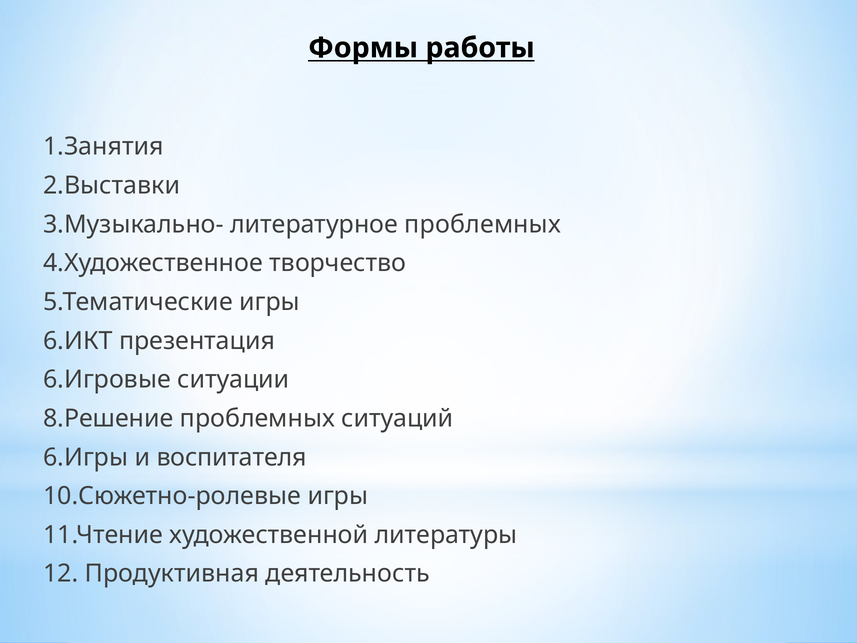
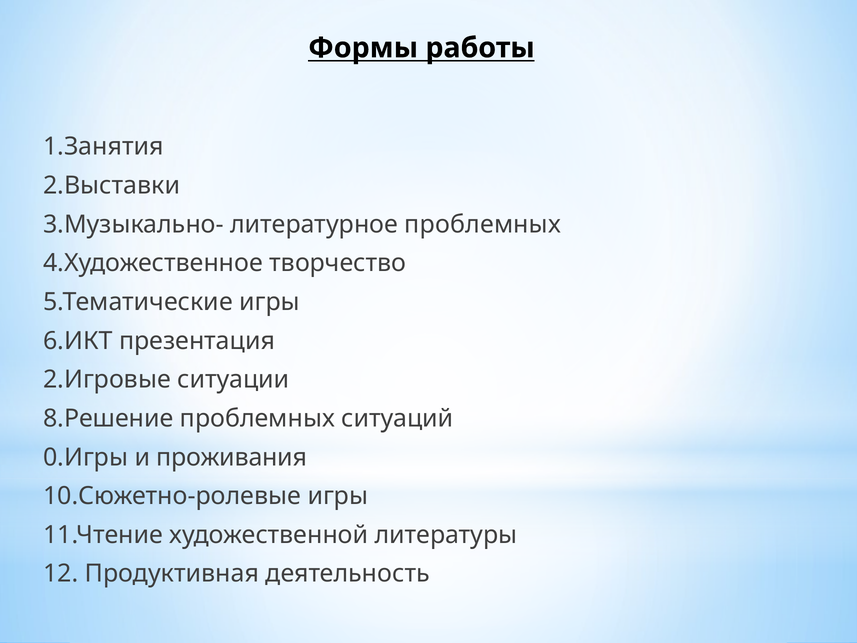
6.Игровые: 6.Игровые -> 2.Игровые
6.Игры: 6.Игры -> 0.Игры
воспитателя: воспитателя -> проживания
